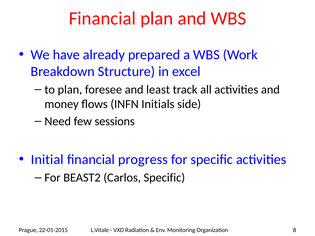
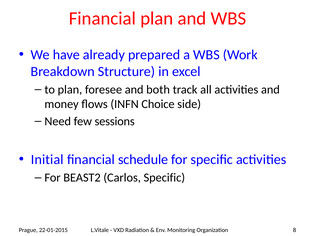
least: least -> both
Initials: Initials -> Choice
progress: progress -> schedule
